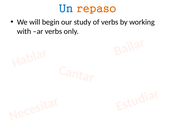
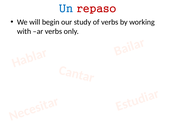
repaso colour: orange -> red
